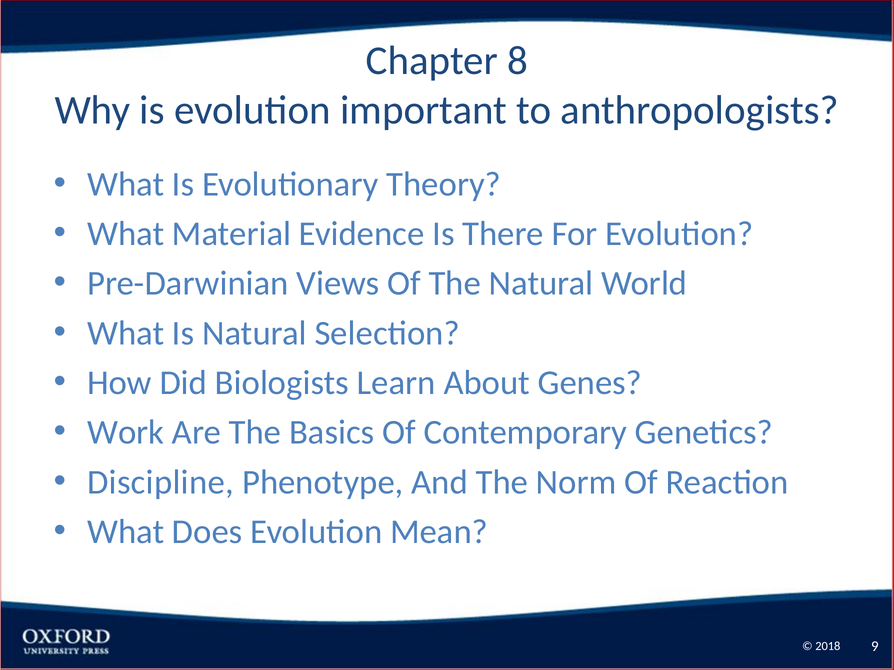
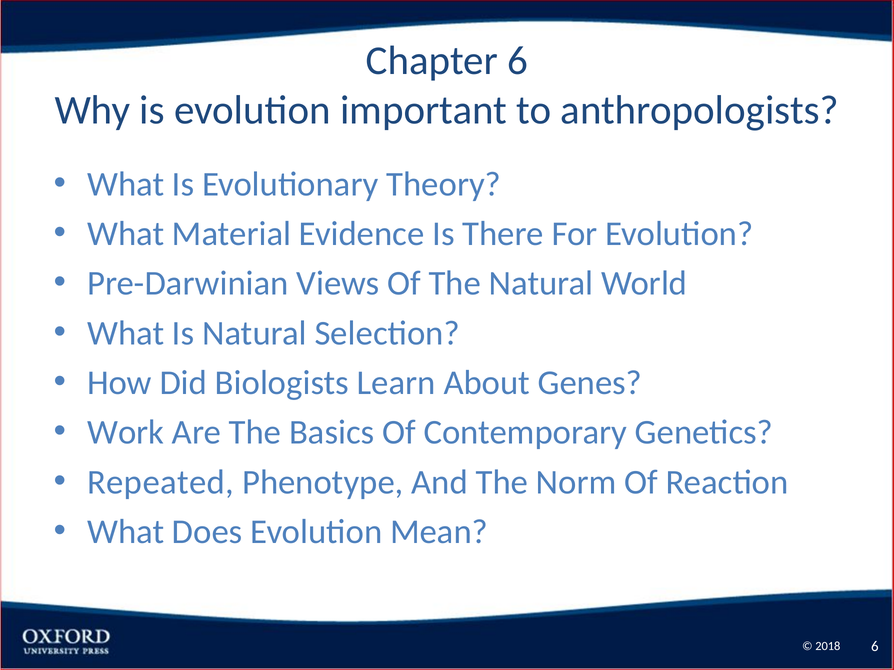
Chapter 8: 8 -> 6
Discipline: Discipline -> Repeated
9 at (875, 647): 9 -> 6
